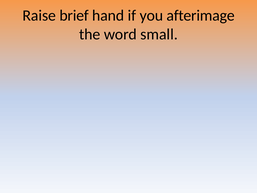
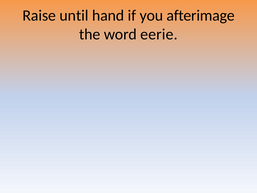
brief: brief -> until
small: small -> eerie
